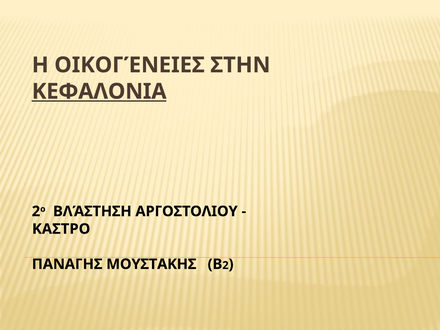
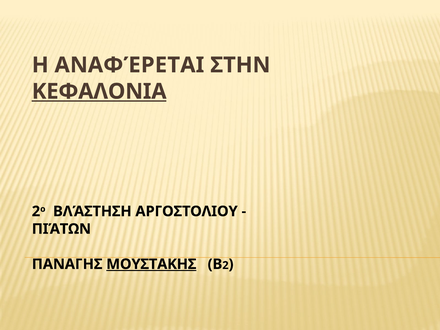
ΟΙΚΟΓΈΝΕΙΕΣ: ΟΙΚΟΓΈΝΕΙΕΣ -> ΑΝΑΦΈΡΕΤΑΙ
ΚΑΣΤΡΟ: ΚΑΣΤΡΟ -> ΠΙΆΤΩΝ
ΜΟΥΣΤΑΚΗΣ underline: none -> present
